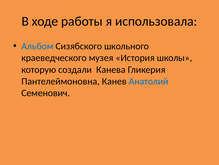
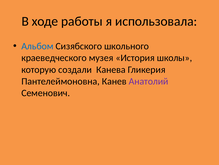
Анатолий colour: blue -> purple
